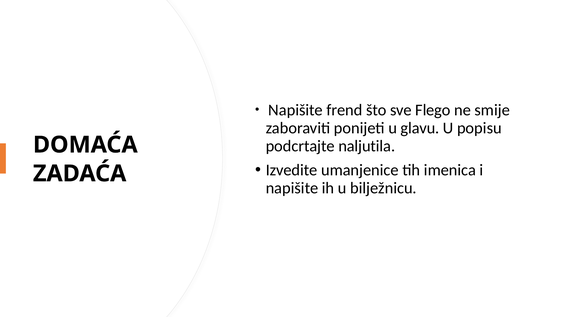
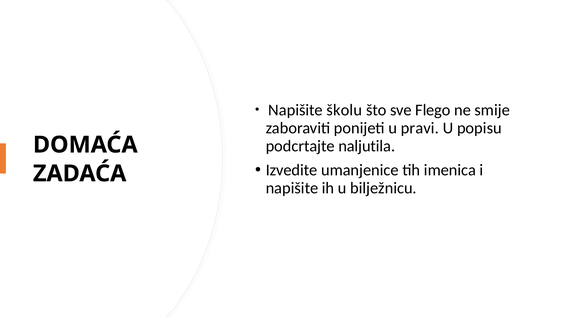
frend: frend -> školu
glavu: glavu -> pravi
